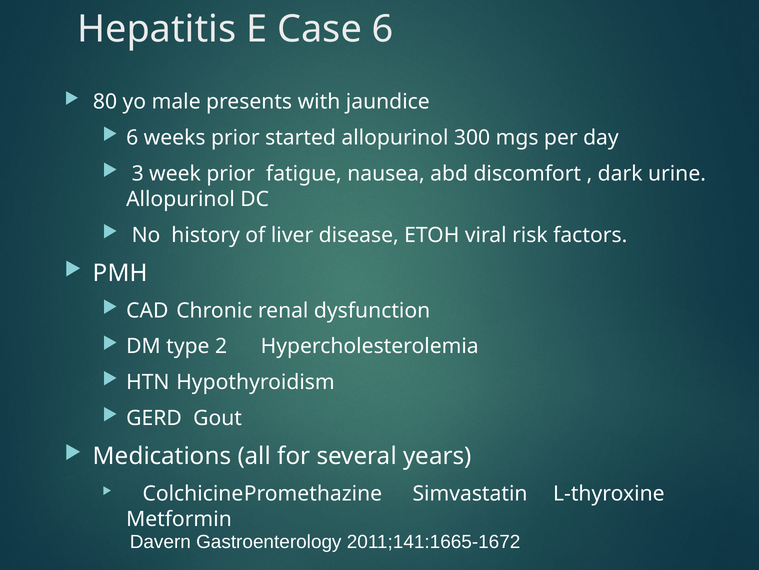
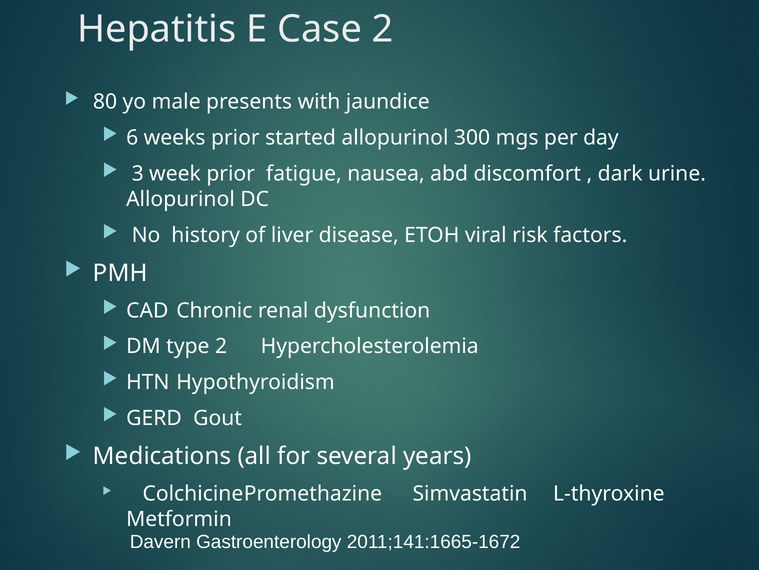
Case 6: 6 -> 2
